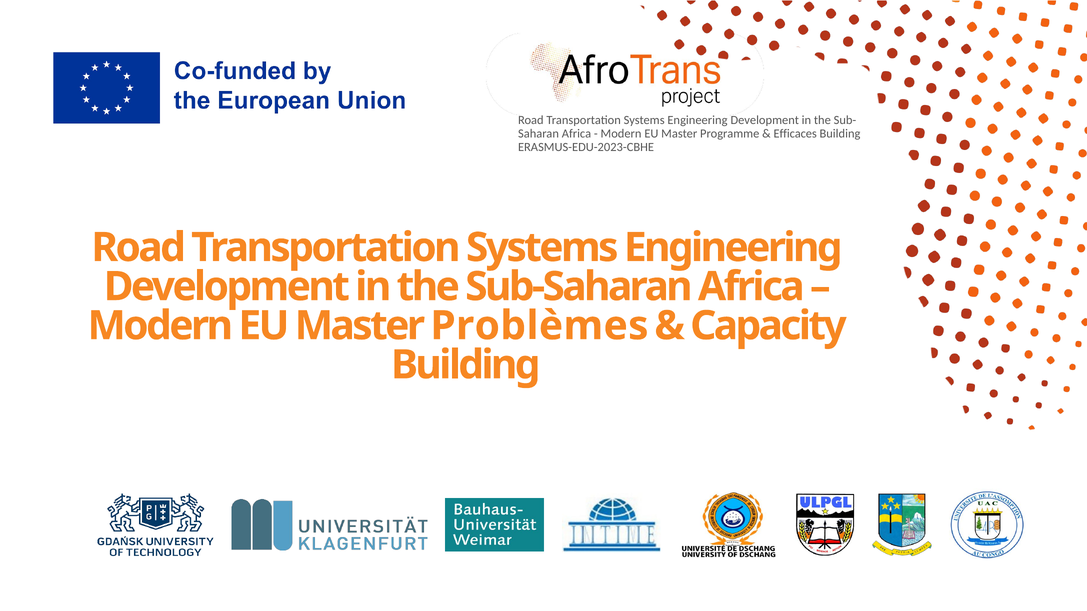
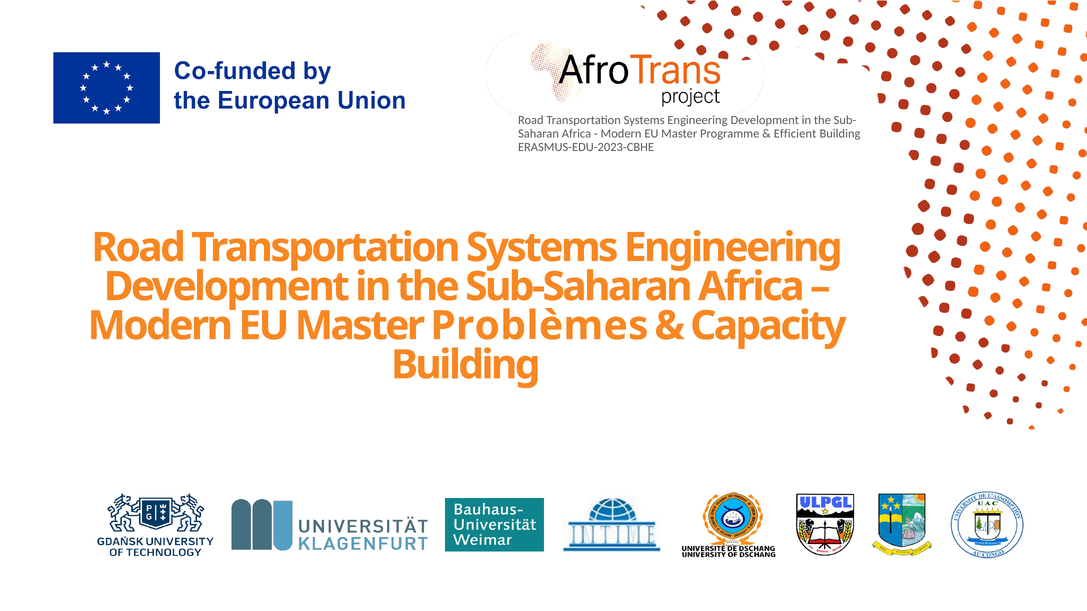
Efficaces: Efficaces -> Efficient
